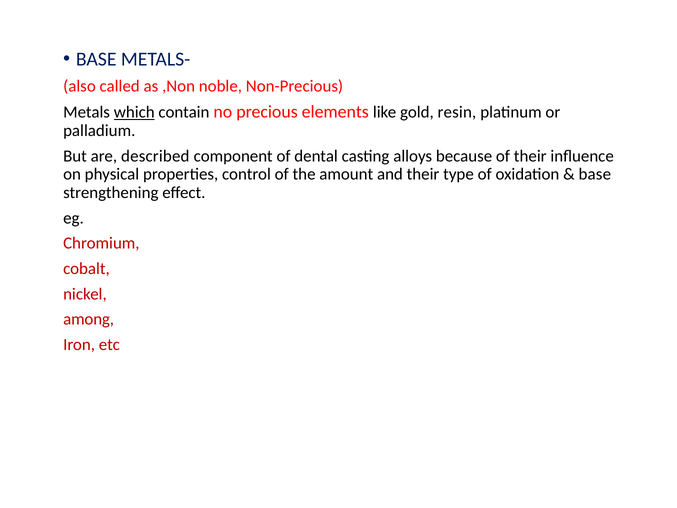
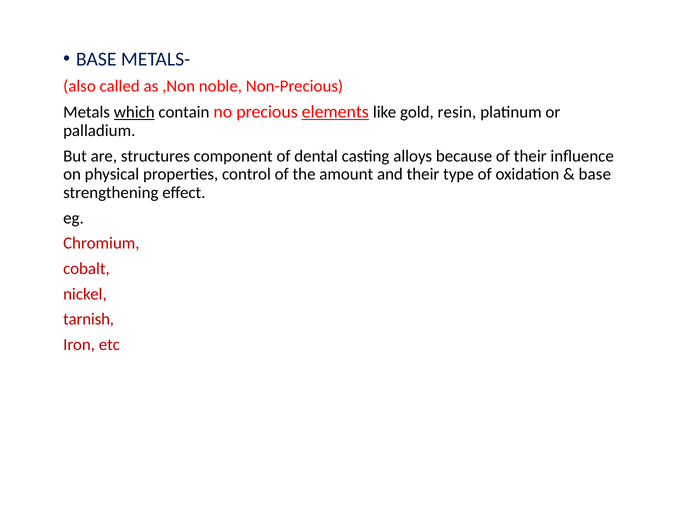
elements underline: none -> present
described: described -> structures
among: among -> tarnish
